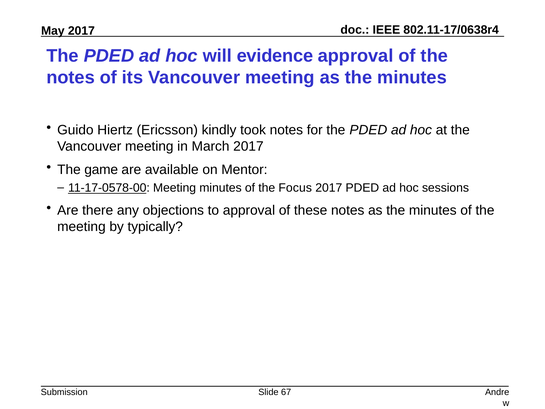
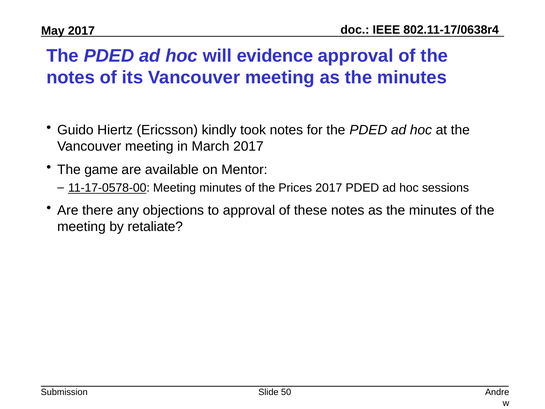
Focus: Focus -> Prices
typically: typically -> retaliate
67: 67 -> 50
